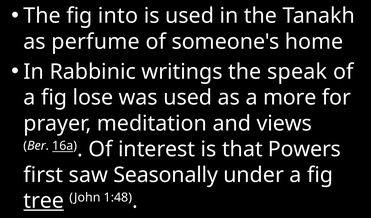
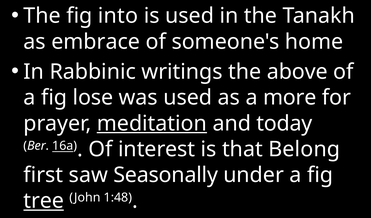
perfume: perfume -> embrace
speak: speak -> above
meditation underline: none -> present
views: views -> today
Powers: Powers -> Belong
